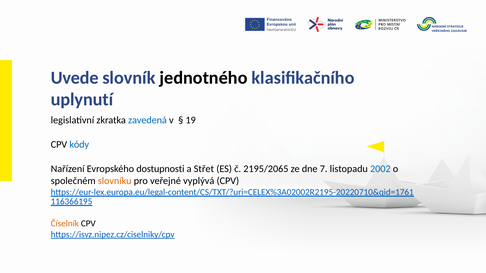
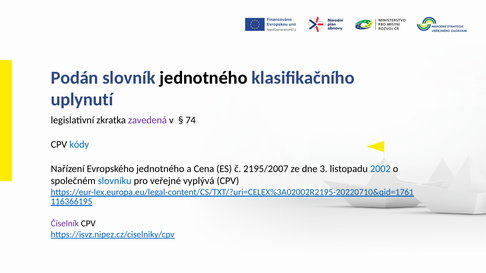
Uvede: Uvede -> Podán
zavedená colour: blue -> purple
19: 19 -> 74
Evropského dostupnosti: dostupnosti -> jednotného
Střet: Střet -> Cena
2195/2065: 2195/2065 -> 2195/2007
7: 7 -> 3
slovníku colour: orange -> blue
Číselník colour: orange -> purple
